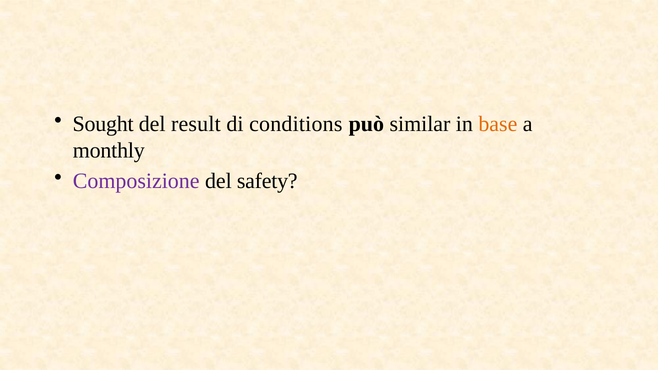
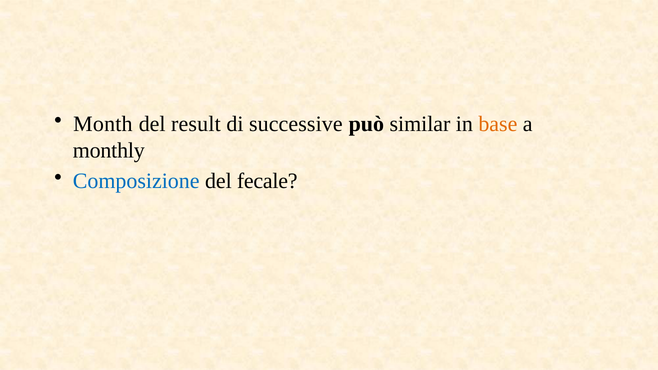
Sought: Sought -> Month
conditions: conditions -> successive
Composizione colour: purple -> blue
safety: safety -> fecale
